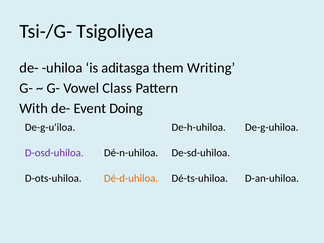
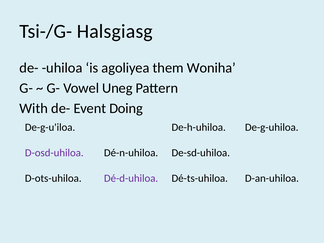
Tsigoliyea: Tsigoliyea -> Halsgiasg
aditasga: aditasga -> agoliyea
Writing: Writing -> Woniha
Class: Class -> Uneg
Dé-d-uhiloa colour: orange -> purple
